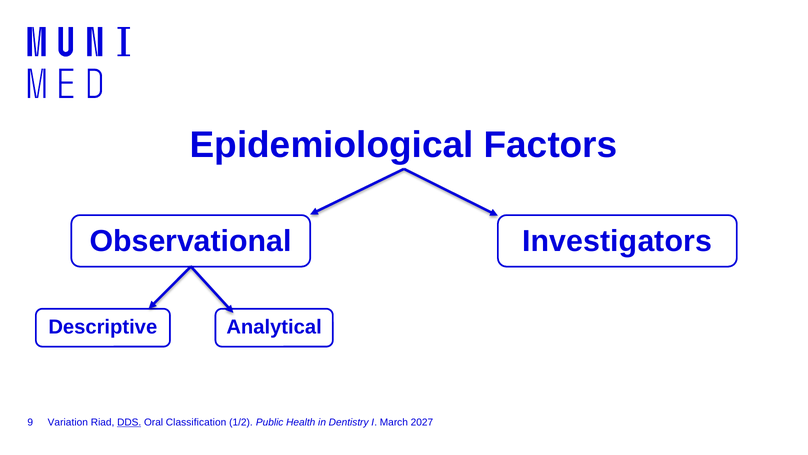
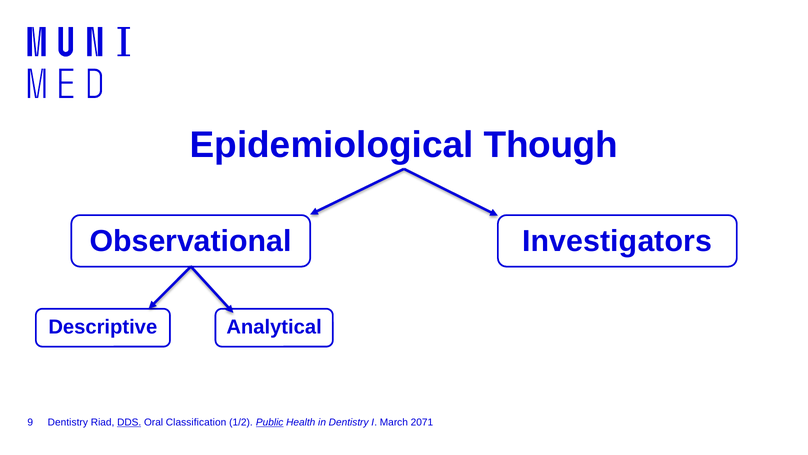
Factors: Factors -> Though
Variation at (68, 422): Variation -> Dentistry
Public underline: none -> present
2027: 2027 -> 2071
